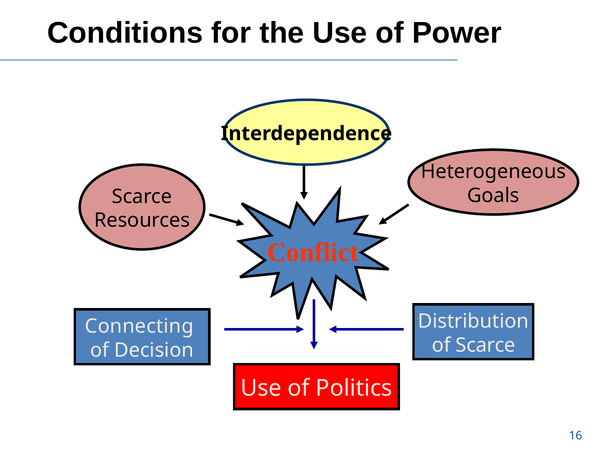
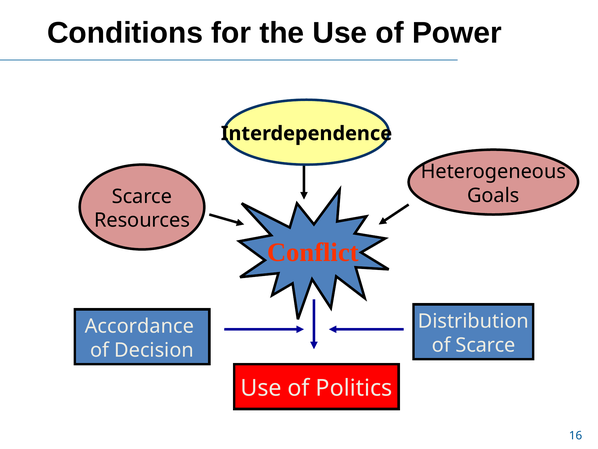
Connecting: Connecting -> Accordance
